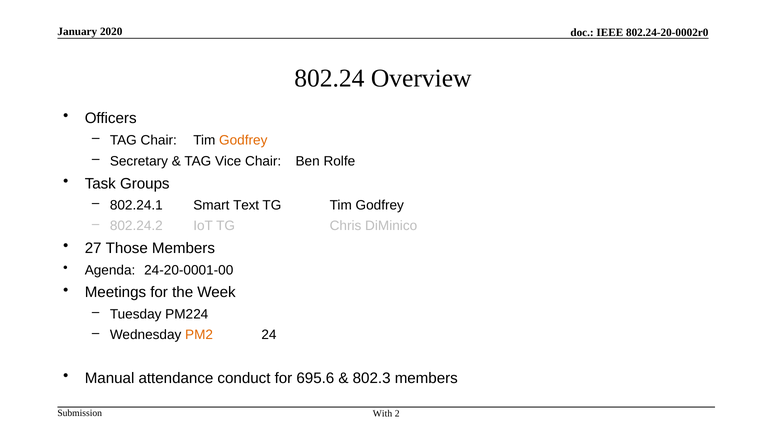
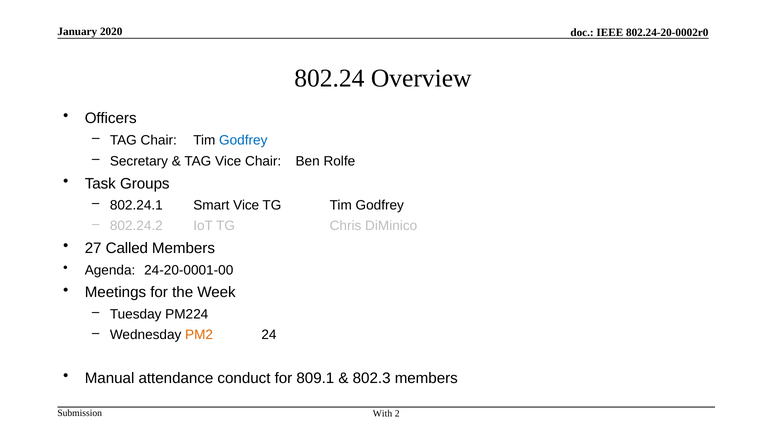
Godfrey at (243, 140) colour: orange -> blue
Smart Text: Text -> Vice
Those: Those -> Called
695.6: 695.6 -> 809.1
